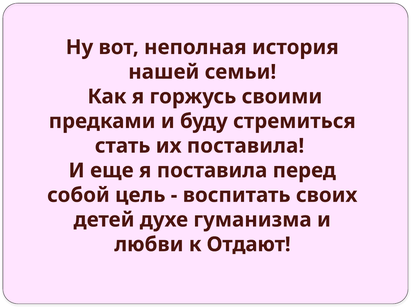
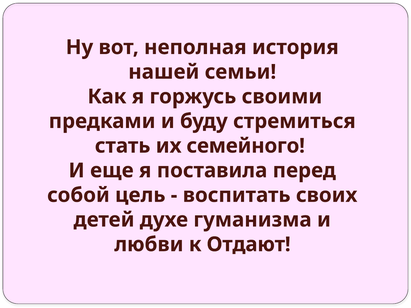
их поставила: поставила -> семейного
